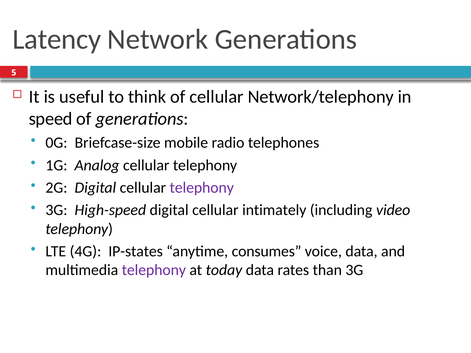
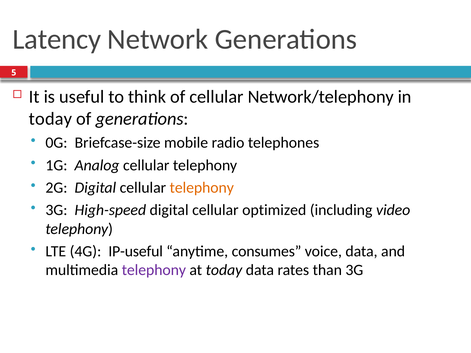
speed at (51, 119): speed -> today
telephony at (202, 188) colour: purple -> orange
intimately: intimately -> optimized
IP-states: IP-states -> IP-useful
